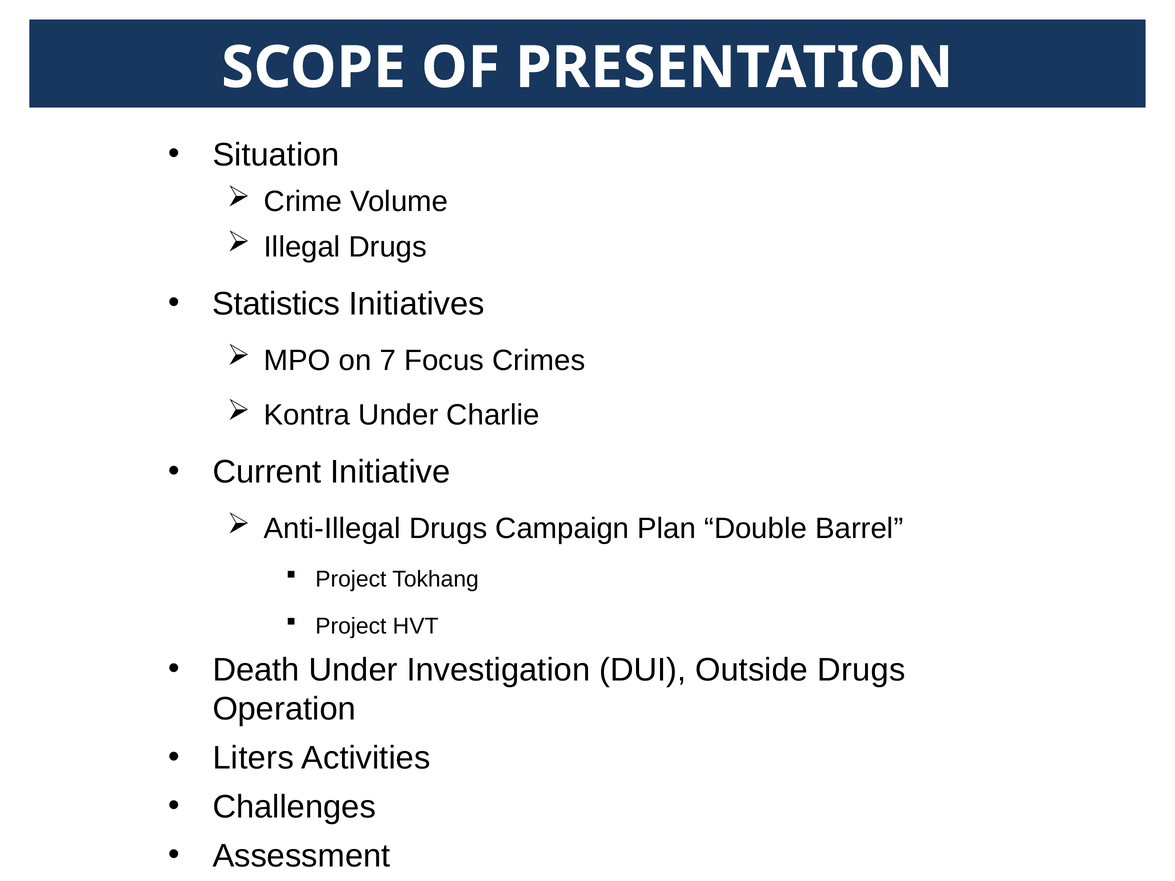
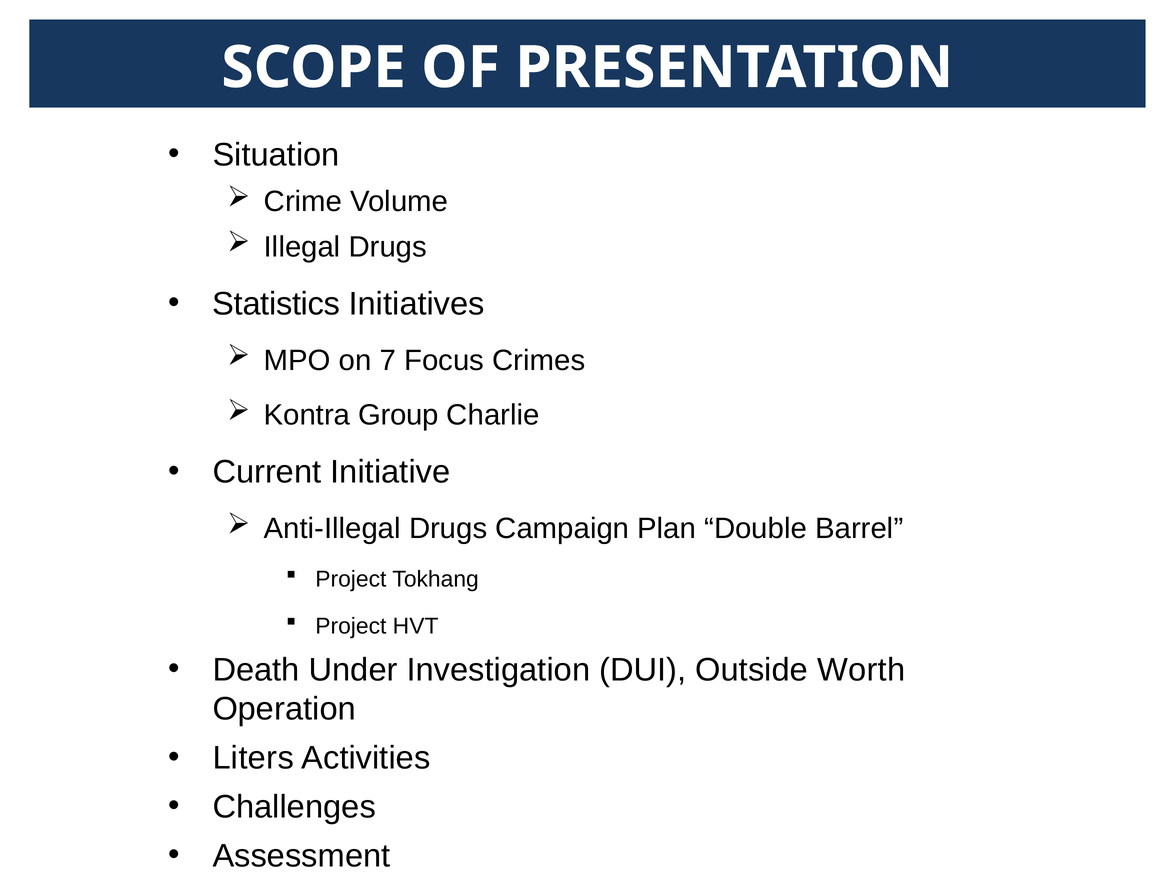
Kontra Under: Under -> Group
Outside Drugs: Drugs -> Worth
